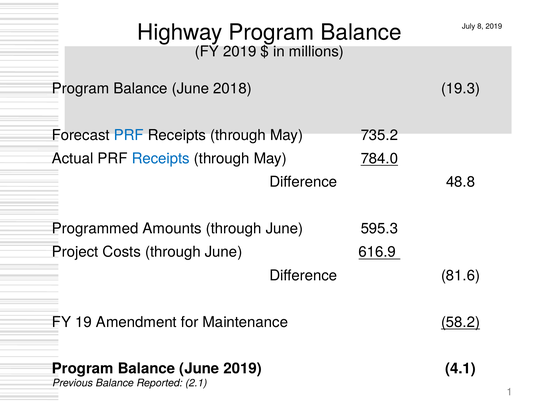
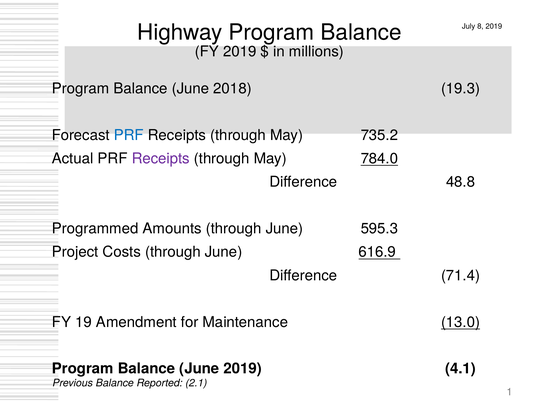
Receipts at (161, 159) colour: blue -> purple
81.6: 81.6 -> 71.4
58.2: 58.2 -> 13.0
